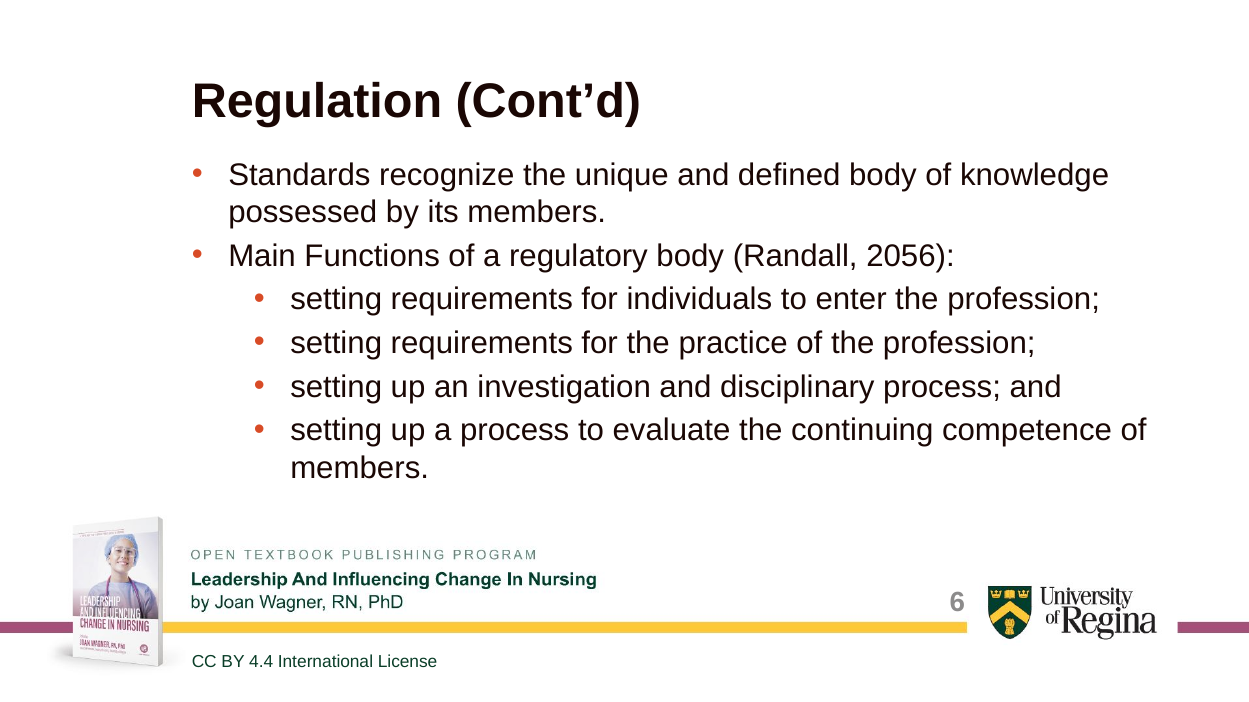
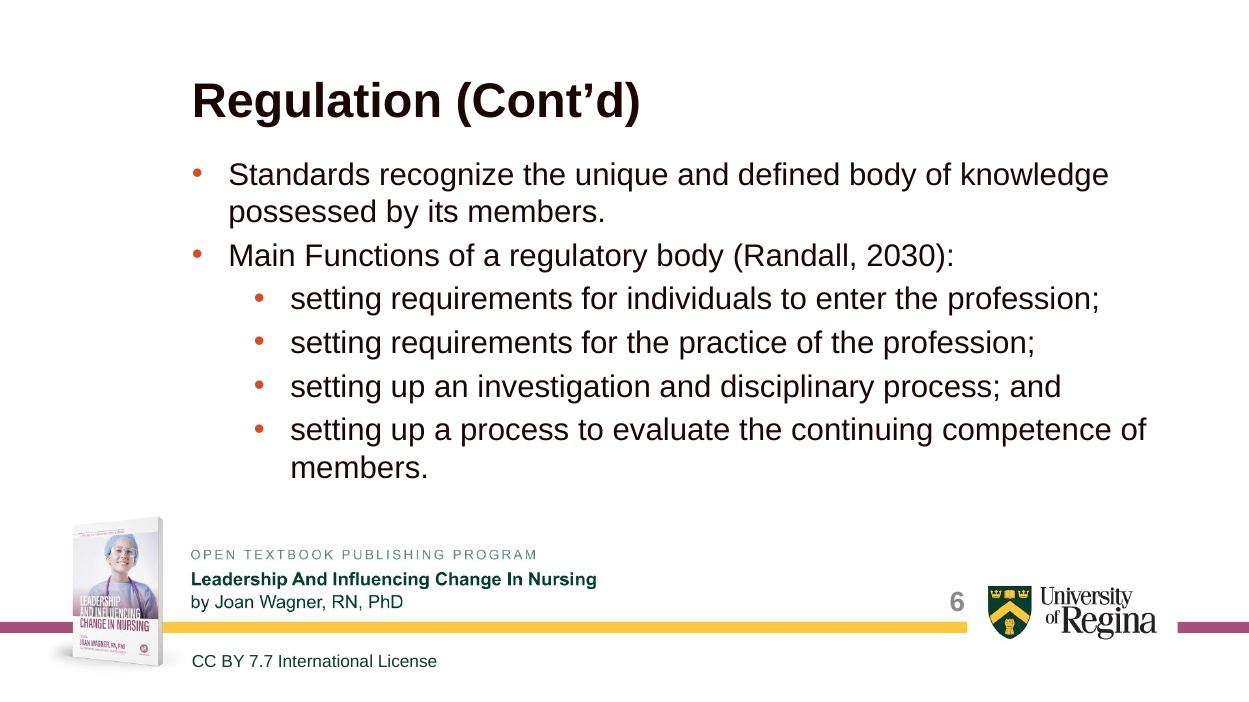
2056: 2056 -> 2030
4.4: 4.4 -> 7.7
